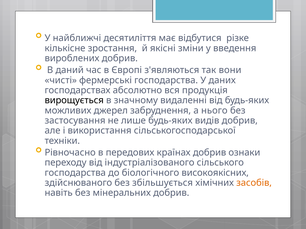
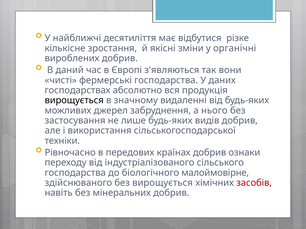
введення: введення -> органічні
високоякісних: високоякісних -> малоймовірне
без збільшується: збільшується -> вирощується
засобів colour: orange -> red
